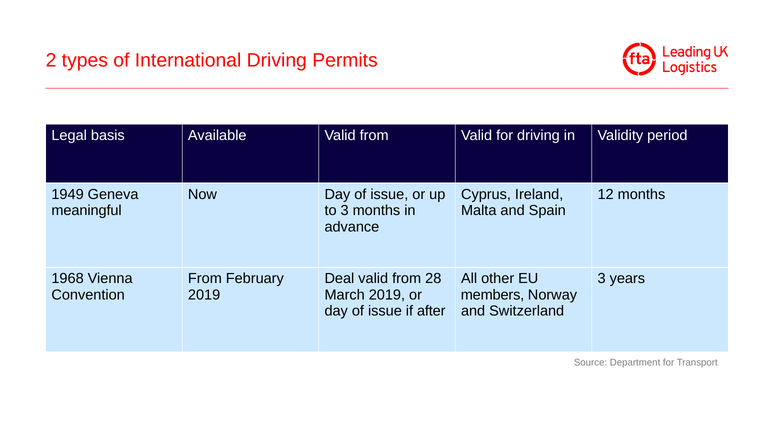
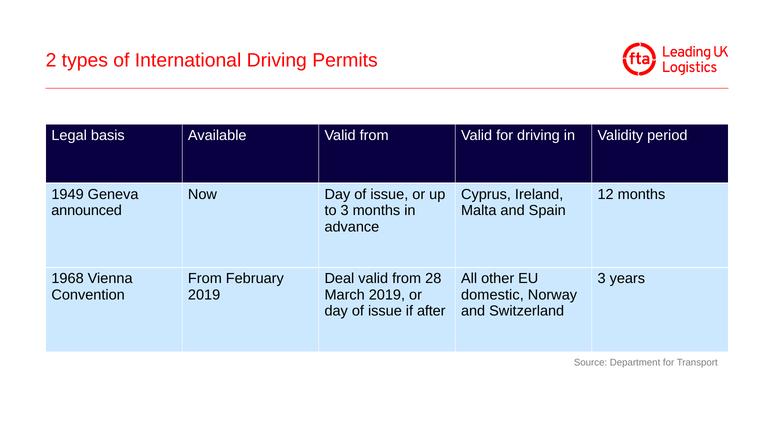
meaningful: meaningful -> announced
members: members -> domestic
